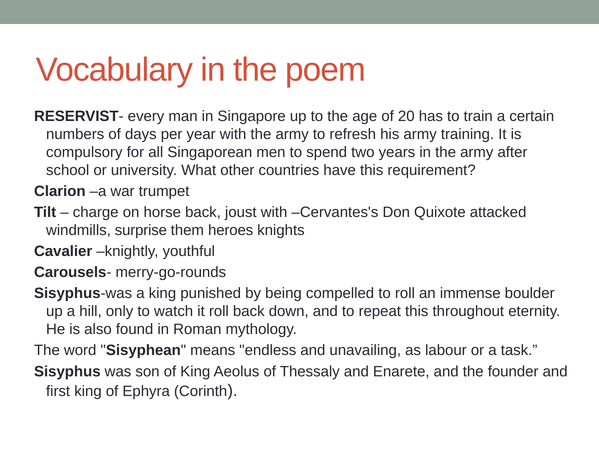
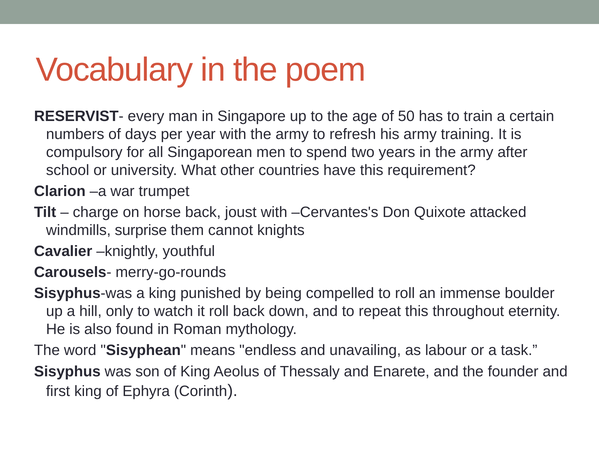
20: 20 -> 50
heroes: heroes -> cannot
